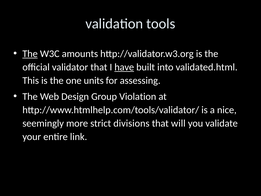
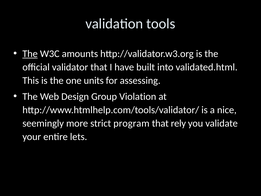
have underline: present -> none
divisions: divisions -> program
will: will -> rely
link: link -> lets
